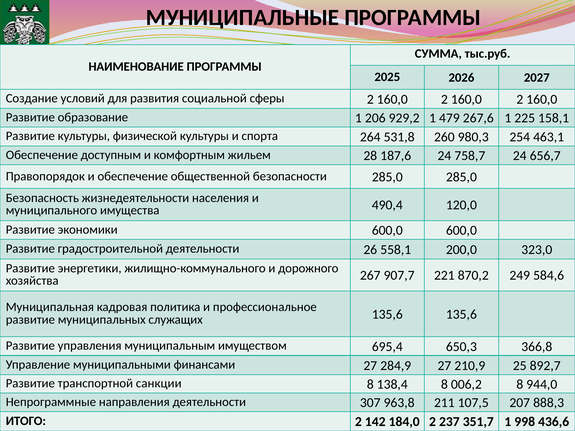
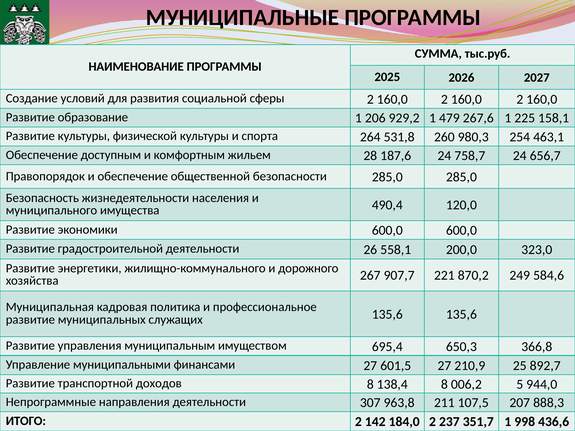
284,9: 284,9 -> 601,5
санкции: санкции -> доходов
006,2 8: 8 -> 5
